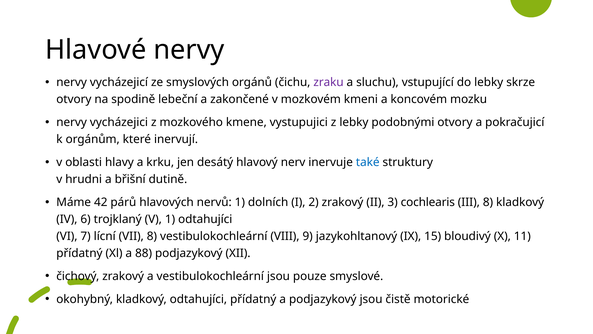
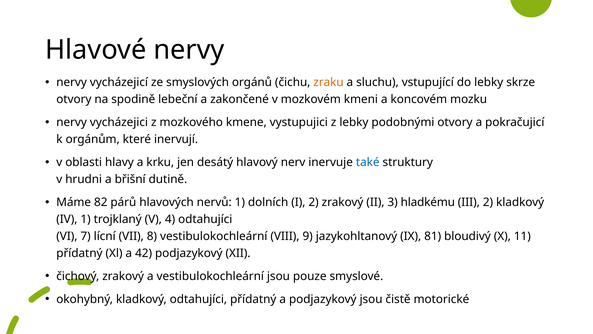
zraku colour: purple -> orange
42: 42 -> 82
cochlearis: cochlearis -> hladkému
III 8: 8 -> 2
IV 6: 6 -> 1
V 1: 1 -> 4
15: 15 -> 81
88: 88 -> 42
